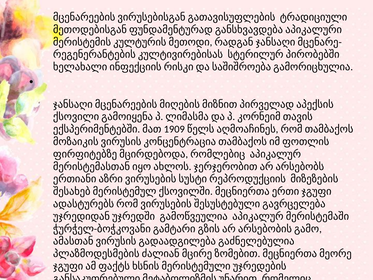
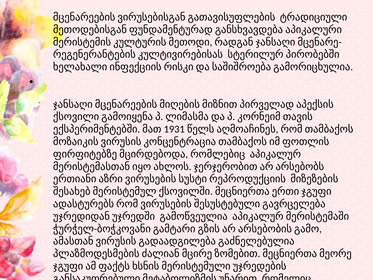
1909: 1909 -> 1931
